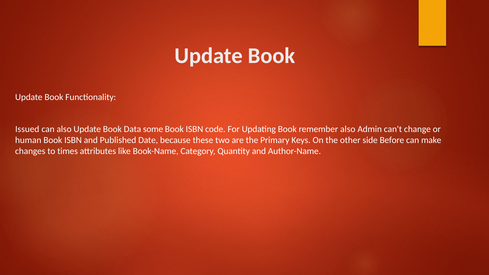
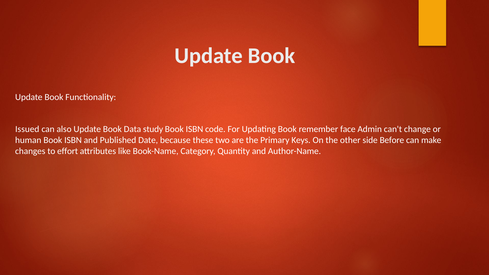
some: some -> study
remember also: also -> face
times: times -> effort
